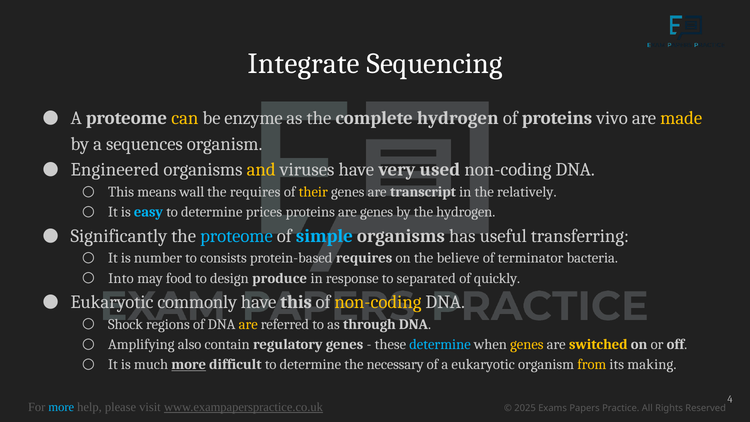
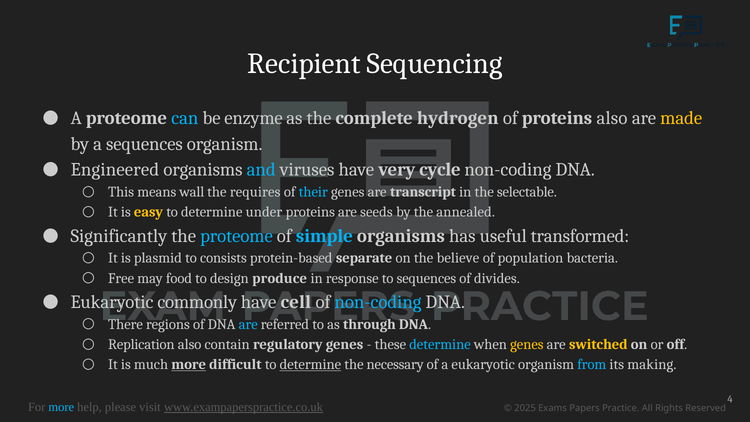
Integrate: Integrate -> Recipient
can colour: yellow -> light blue
proteins vivo: vivo -> also
and colour: yellow -> light blue
used: used -> cycle
their colour: yellow -> light blue
relatively: relatively -> selectable
easy colour: light blue -> yellow
prices: prices -> under
are genes: genes -> seeds
the hydrogen: hydrogen -> annealed
transferring: transferring -> transformed
number: number -> plasmid
protein-based requires: requires -> separate
terminator: terminator -> population
Into: Into -> Free
to separated: separated -> sequences
quickly: quickly -> divides
have this: this -> cell
non-coding at (378, 302) colour: yellow -> light blue
Shock: Shock -> There
are at (248, 324) colour: yellow -> light blue
Amplifying: Amplifying -> Replication
determine at (310, 364) underline: none -> present
from colour: yellow -> light blue
